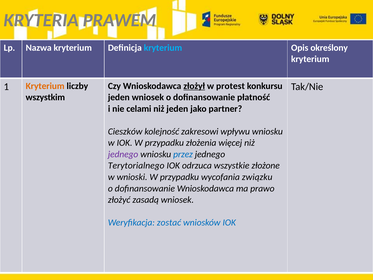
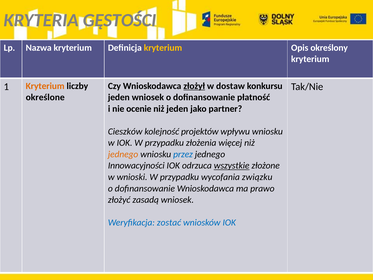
PRAWEM: PRAWEM -> GĘSTOŚCI
kryterium at (163, 48) colour: light blue -> yellow
protest: protest -> dostaw
wszystkim: wszystkim -> określone
celami: celami -> ocenie
zakresowi: zakresowi -> projektów
jednego at (123, 154) colour: purple -> orange
Terytorialnego: Terytorialnego -> Innowacyjności
wszystkie underline: none -> present
